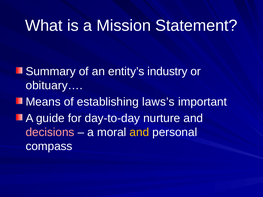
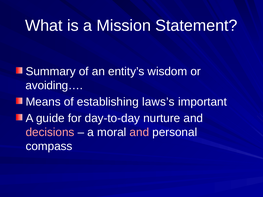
industry: industry -> wisdom
obituary…: obituary… -> avoiding…
and at (139, 132) colour: yellow -> pink
